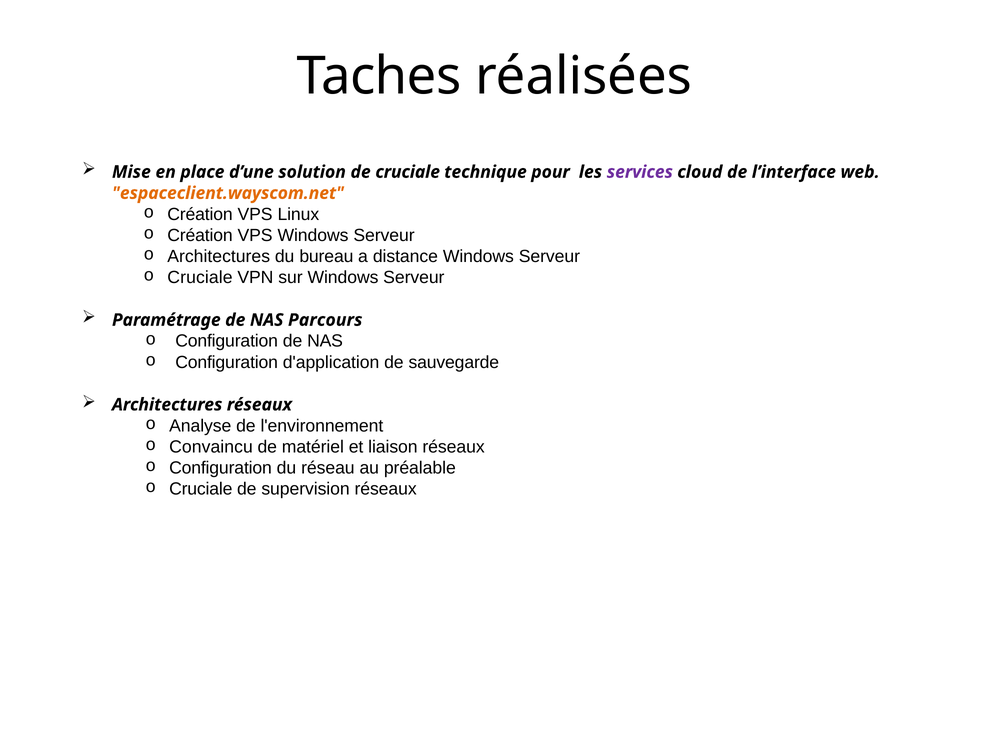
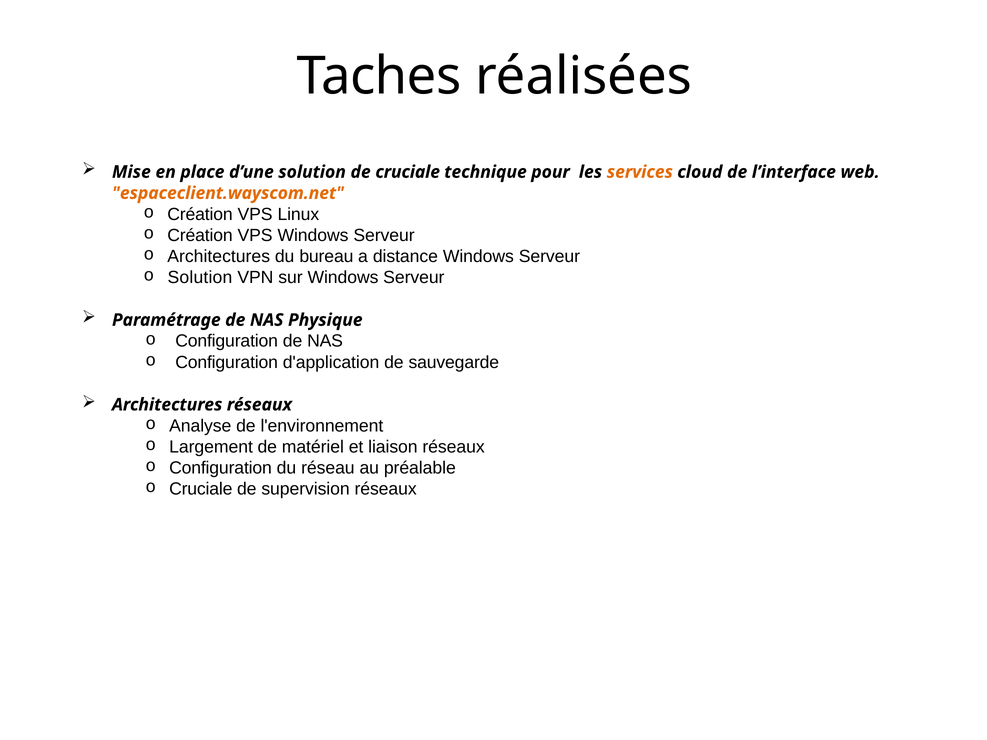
services colour: purple -> orange
Cruciale at (200, 278): Cruciale -> Solution
Parcours: Parcours -> Physique
Convaincu: Convaincu -> Largement
